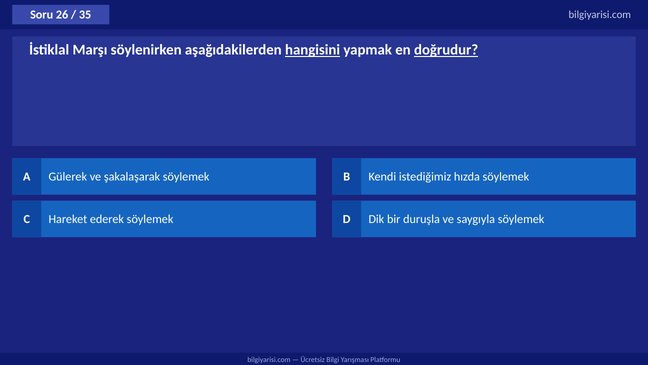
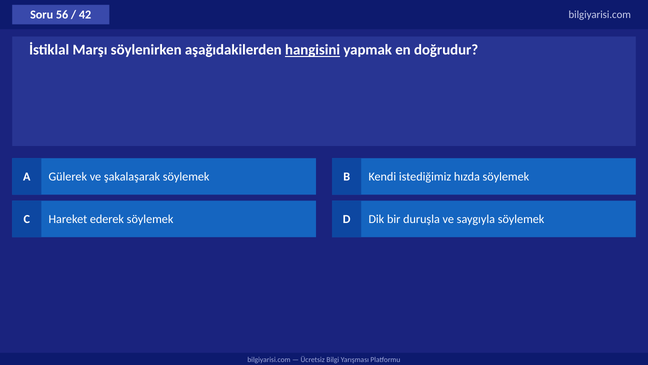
26: 26 -> 56
35: 35 -> 42
doğrudur underline: present -> none
